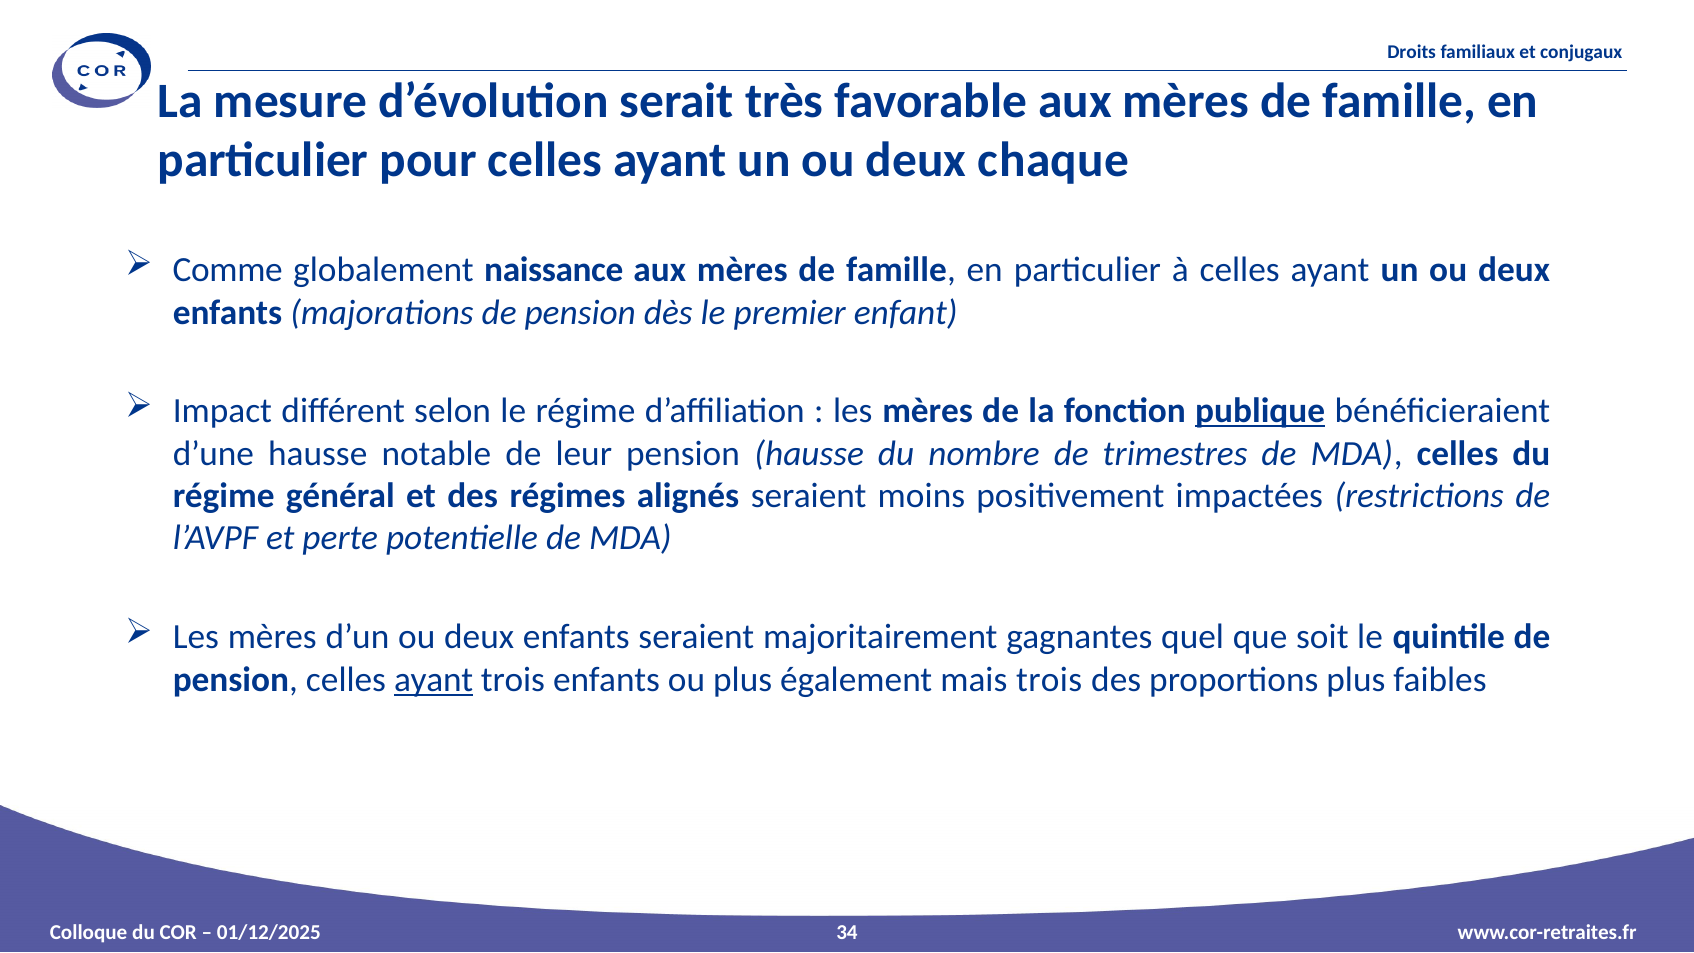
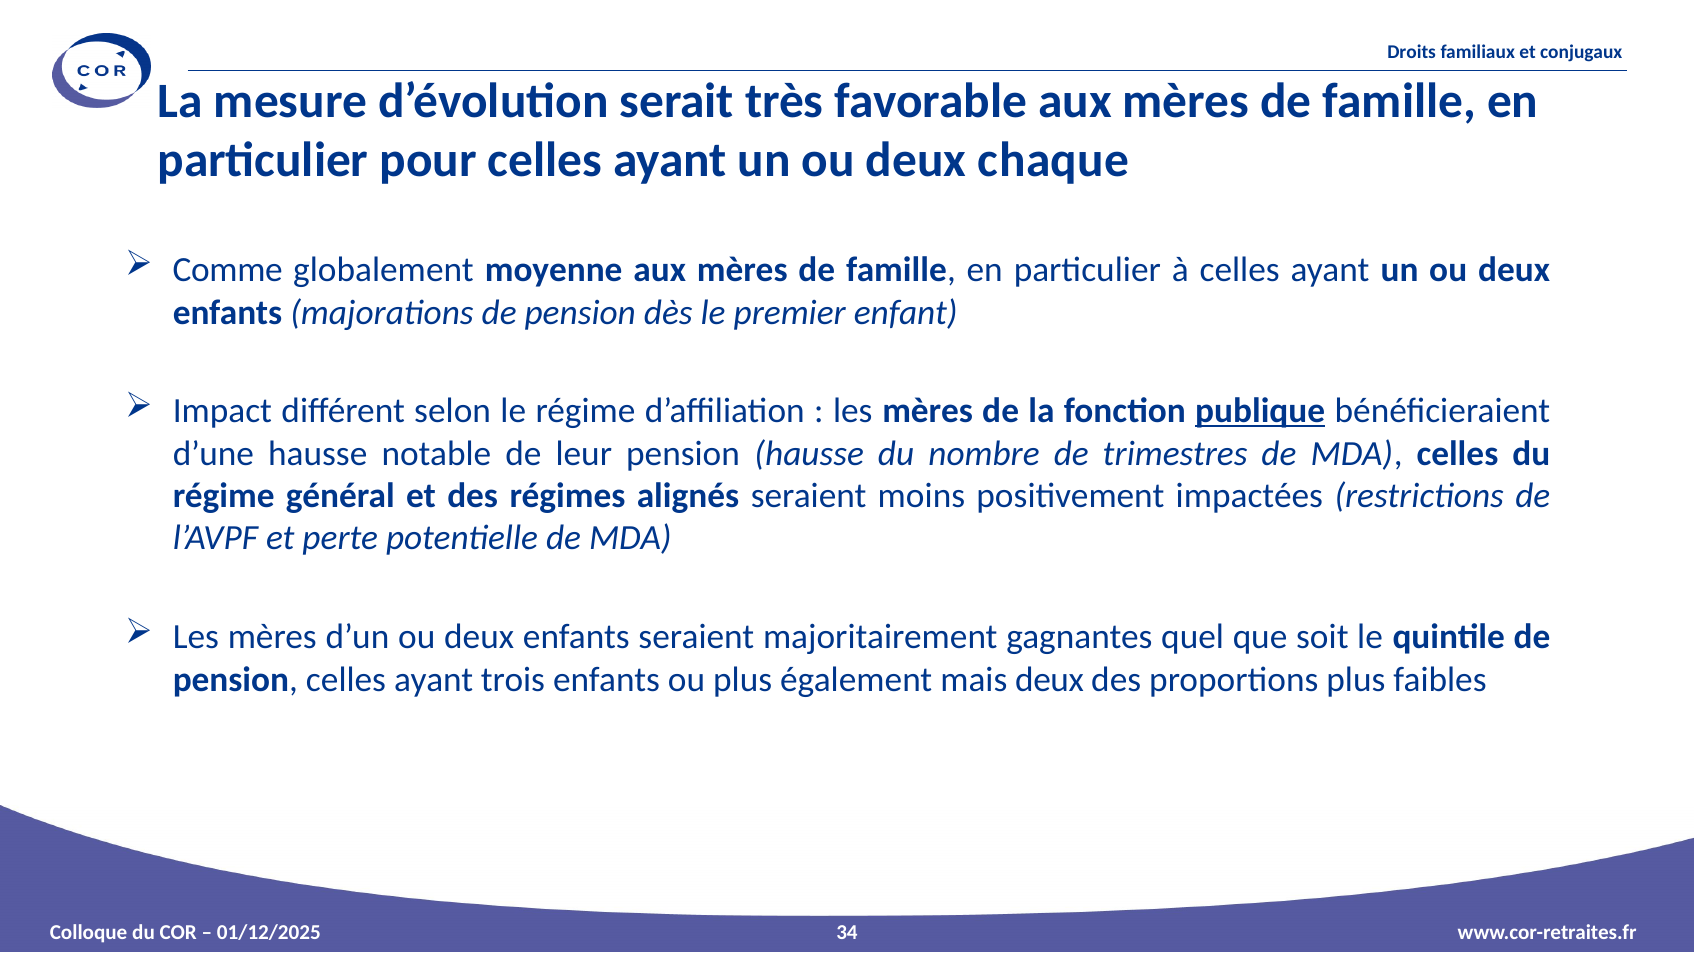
naissance: naissance -> moyenne
ayant at (434, 679) underline: present -> none
mais trois: trois -> deux
